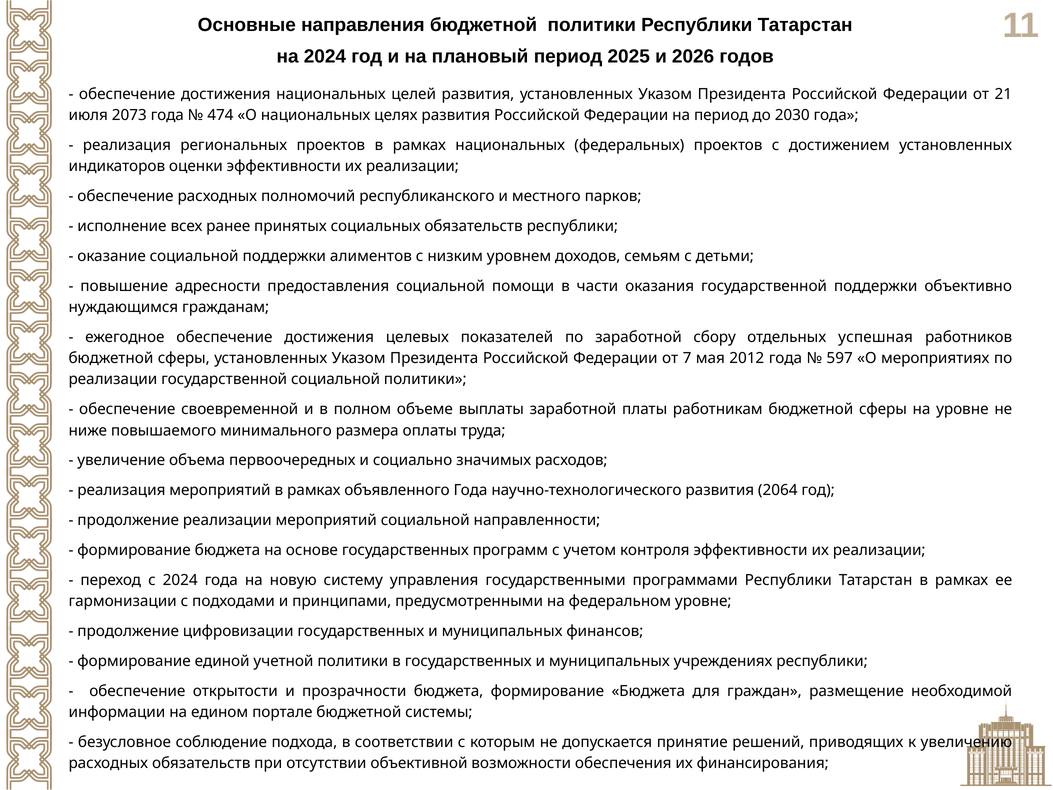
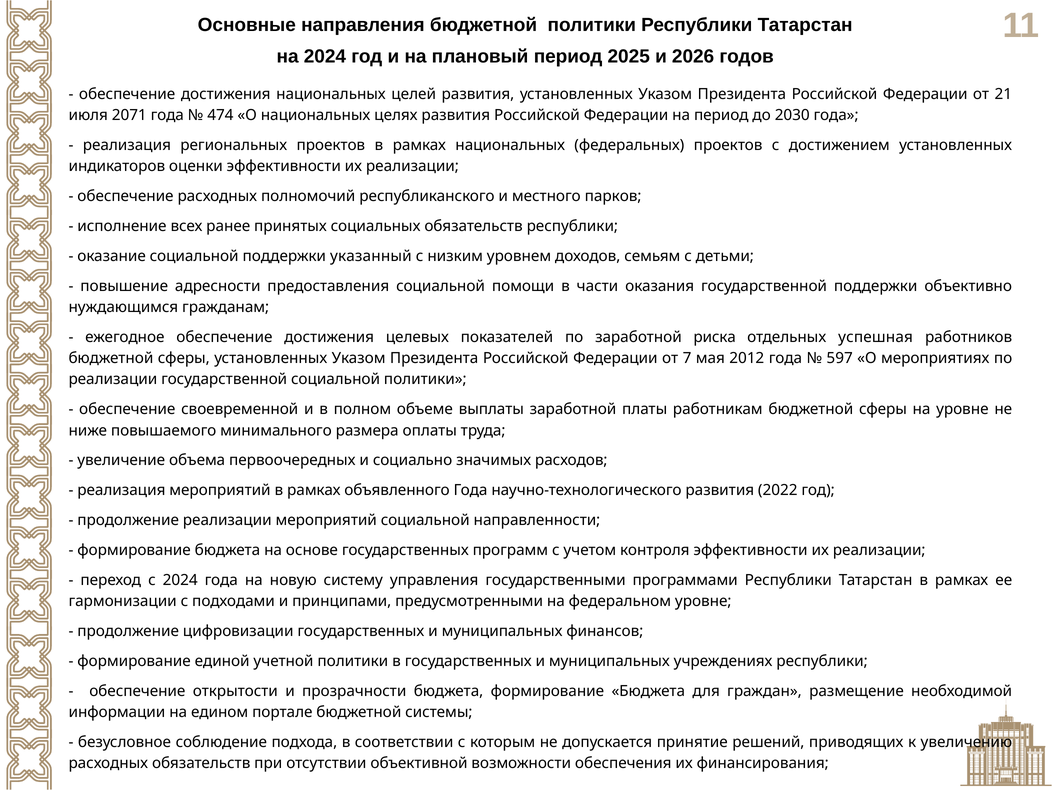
2073: 2073 -> 2071
алиментов: алиментов -> указанный
сбору: сбору -> риска
2064: 2064 -> 2022
